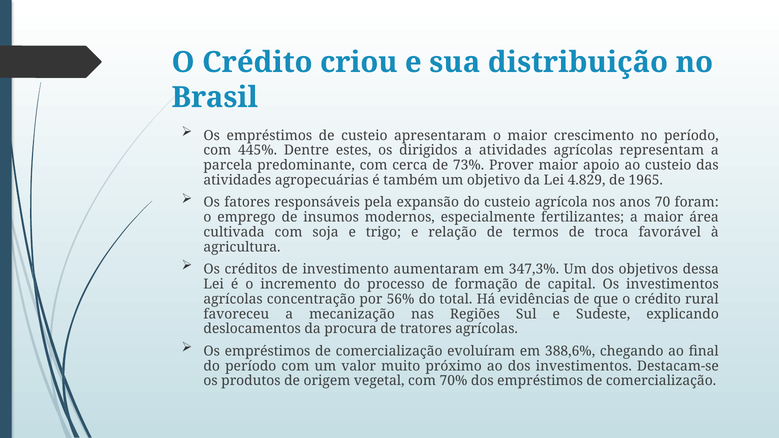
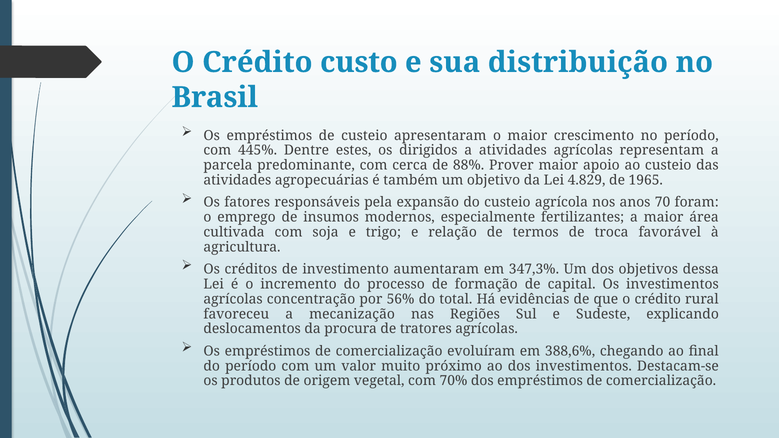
criou: criou -> custo
73%: 73% -> 88%
